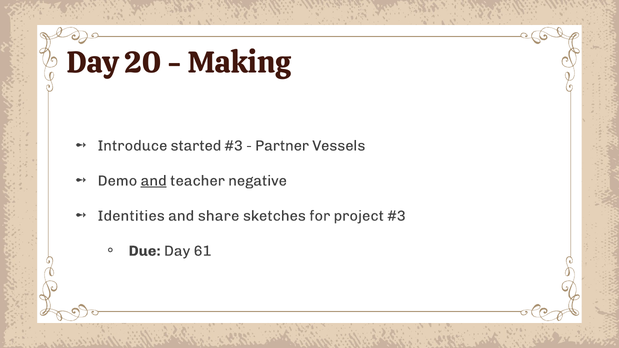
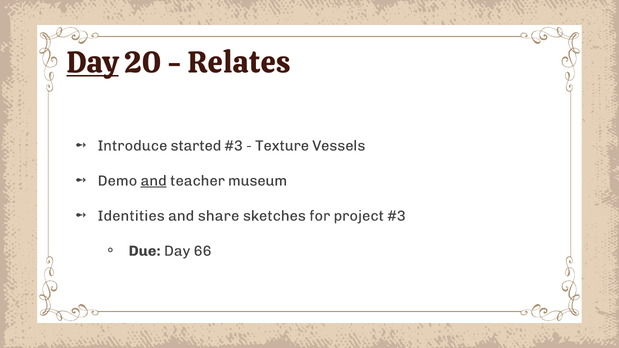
Day at (93, 63) underline: none -> present
Making: Making -> Relates
Partner: Partner -> Texture
negative: negative -> museum
61: 61 -> 66
